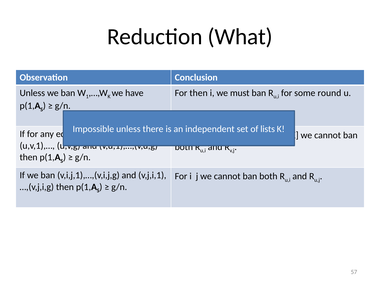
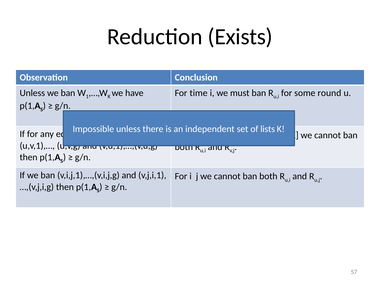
What: What -> Exists
For then: then -> time
